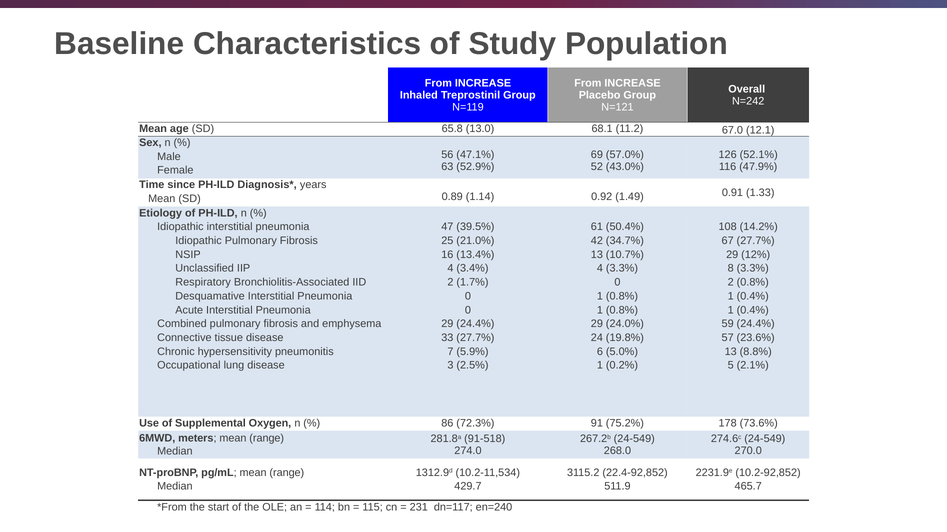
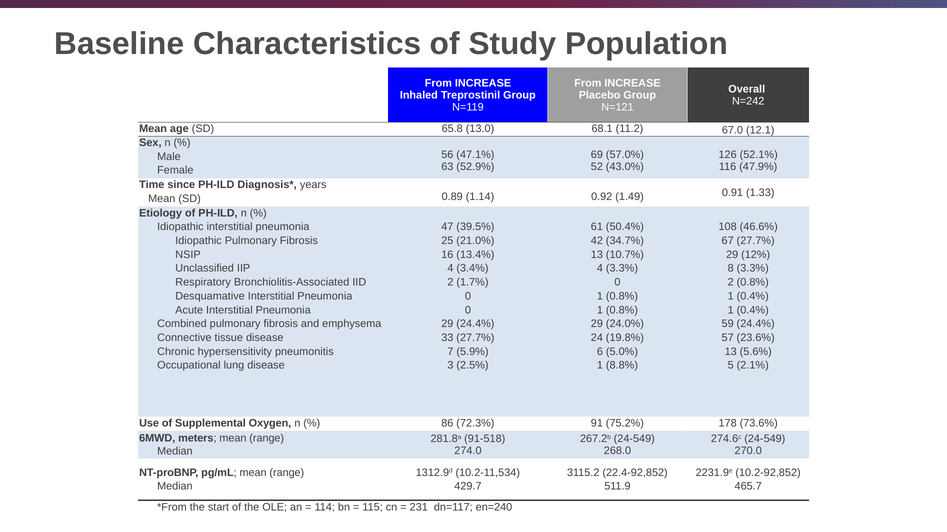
14.2%: 14.2% -> 46.6%
8.8%: 8.8% -> 5.6%
0.2%: 0.2% -> 8.8%
